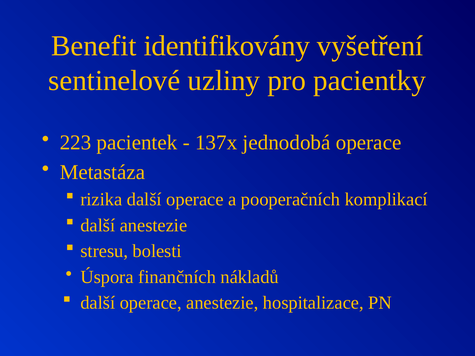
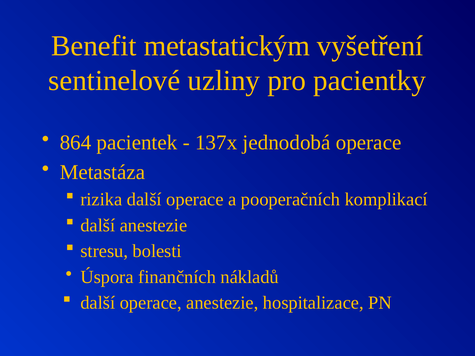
identifikovány: identifikovány -> metastatickým
223: 223 -> 864
